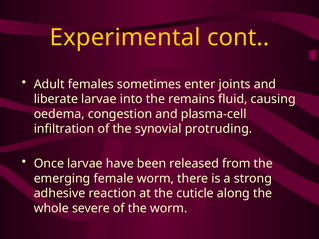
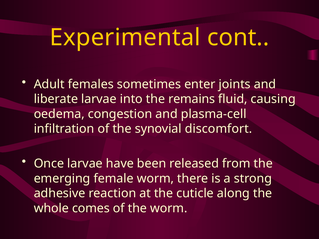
protruding: protruding -> discomfort
severe: severe -> comes
